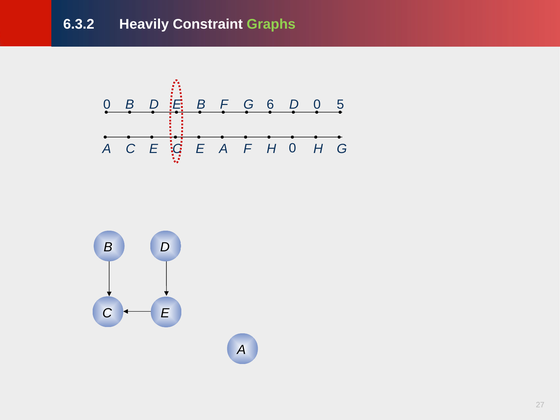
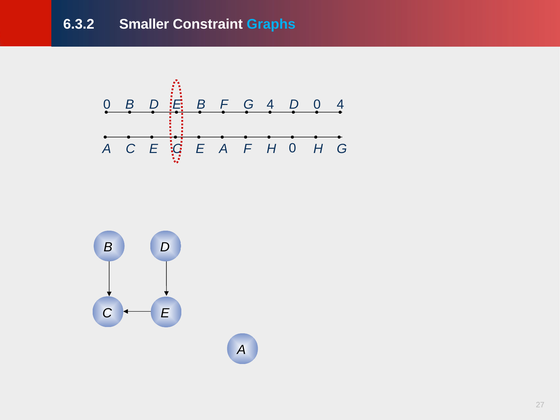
Heavily: Heavily -> Smaller
Graphs colour: light green -> light blue
F 6: 6 -> 4
0 5: 5 -> 4
